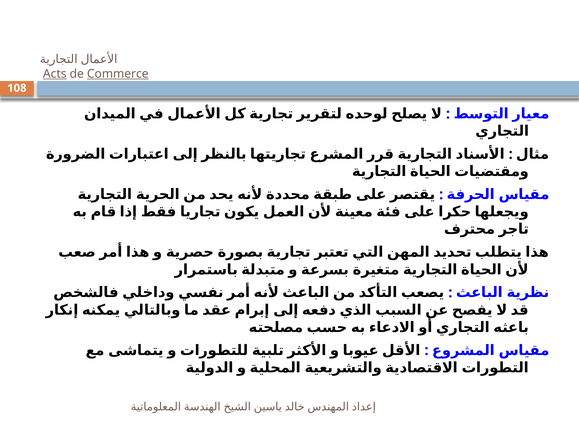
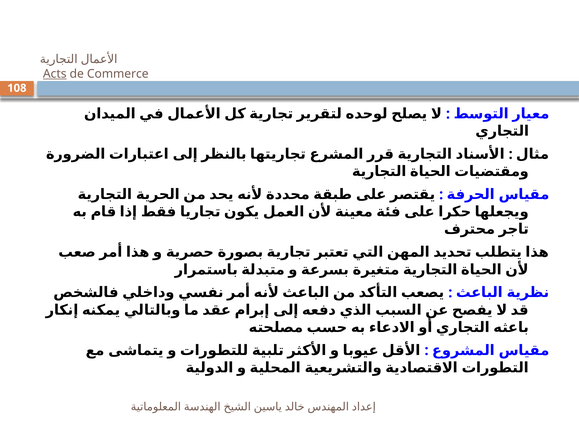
Commerce underline: present -> none
